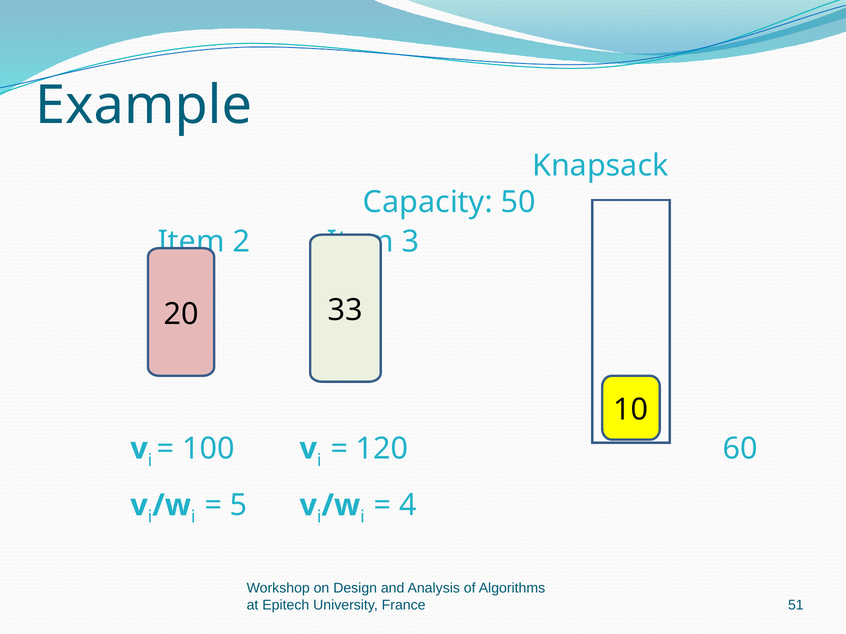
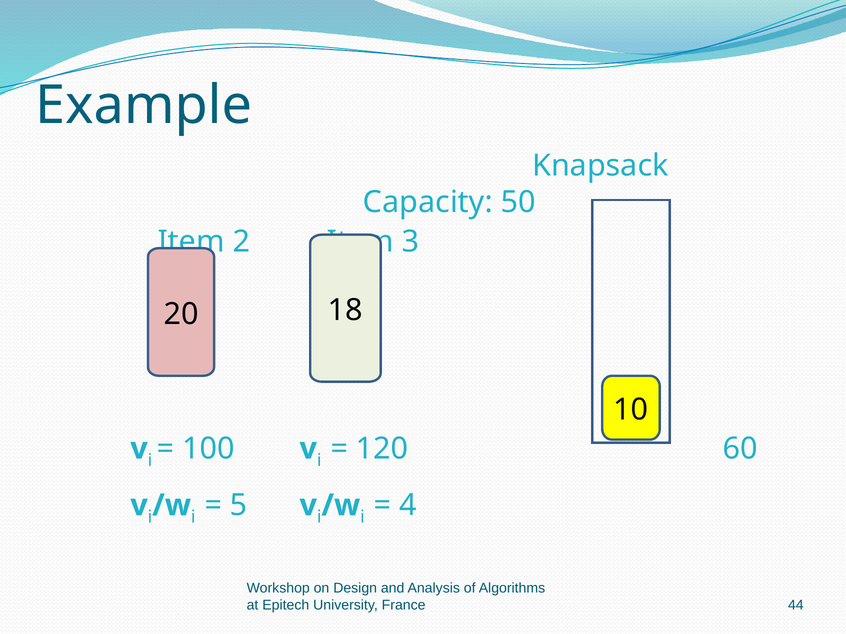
33: 33 -> 18
51: 51 -> 44
